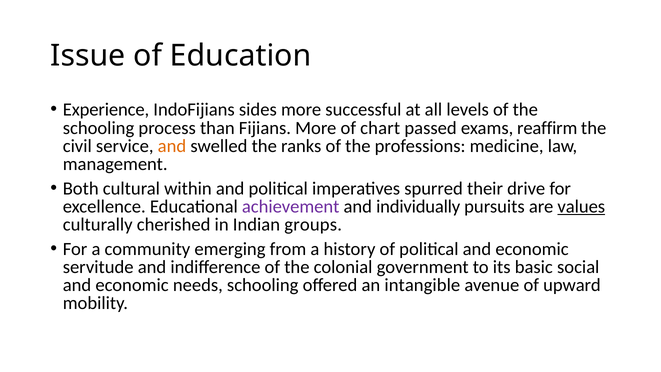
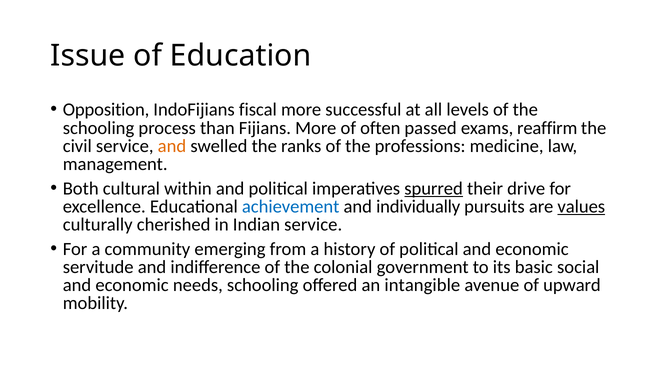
Experience: Experience -> Opposition
sides: sides -> fiscal
chart: chart -> often
spurred underline: none -> present
achievement colour: purple -> blue
Indian groups: groups -> service
